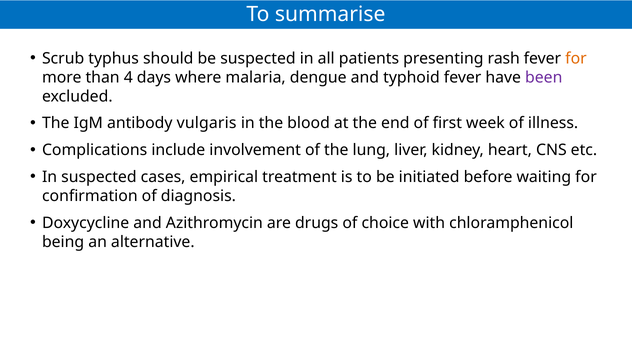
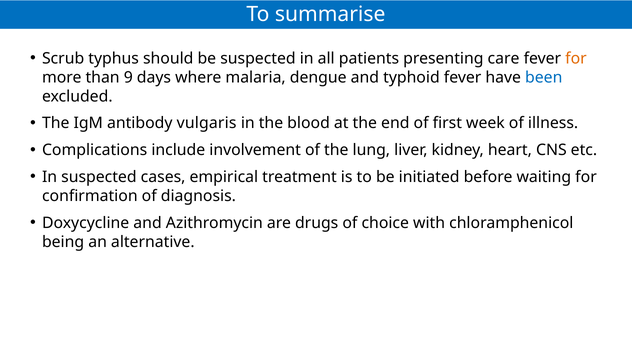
rash: rash -> care
4: 4 -> 9
been colour: purple -> blue
